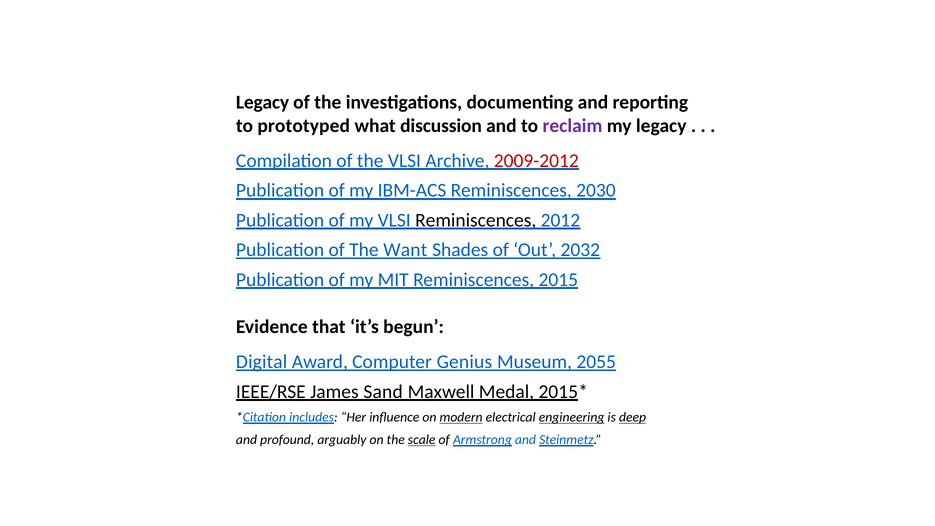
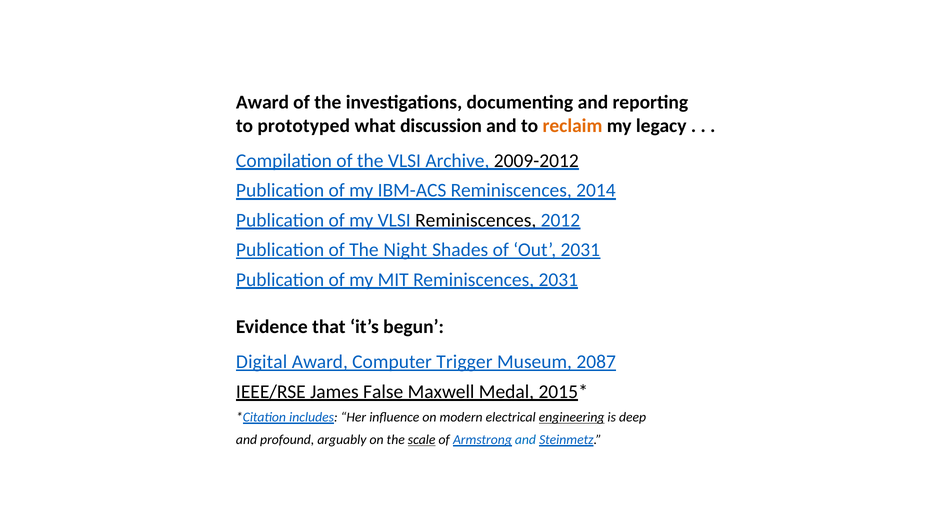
Legacy at (263, 102): Legacy -> Award
reclaim colour: purple -> orange
2009-2012 colour: red -> black
2030: 2030 -> 2014
Want: Want -> Night
Out 2032: 2032 -> 2031
Reminiscences 2015: 2015 -> 2031
Genius: Genius -> Trigger
2055: 2055 -> 2087
Sand: Sand -> False
modern underline: present -> none
deep underline: present -> none
